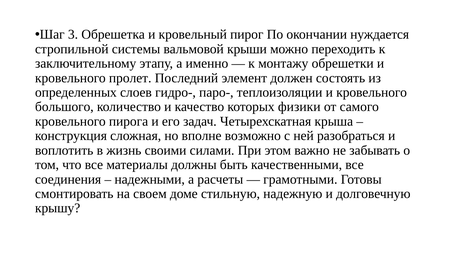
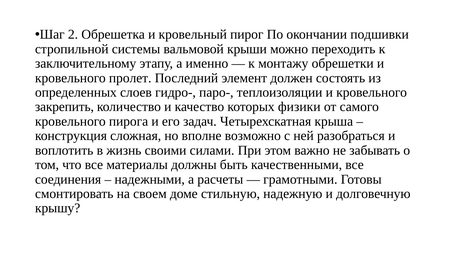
3: 3 -> 2
нуждается: нуждается -> подшивки
большого: большого -> закрепить
